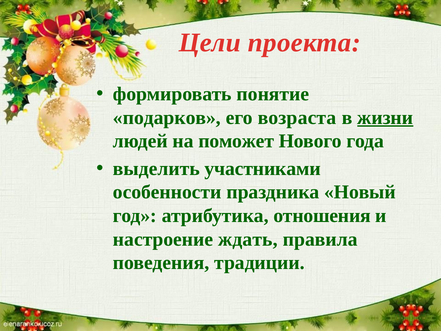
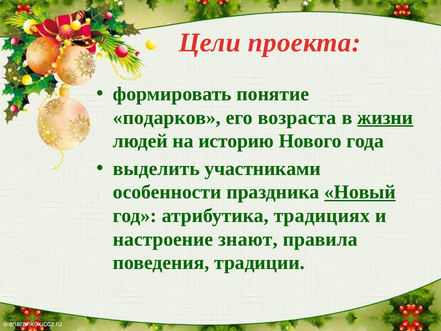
поможет: поможет -> историю
Новый underline: none -> present
отношения: отношения -> традициях
ждать: ждать -> знают
